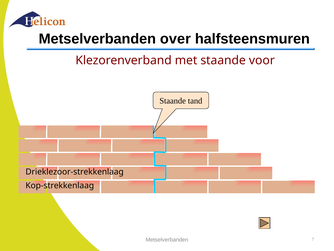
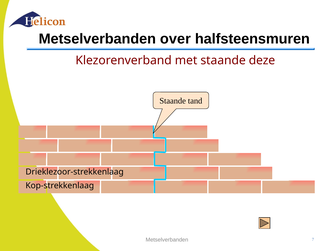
voor: voor -> deze
